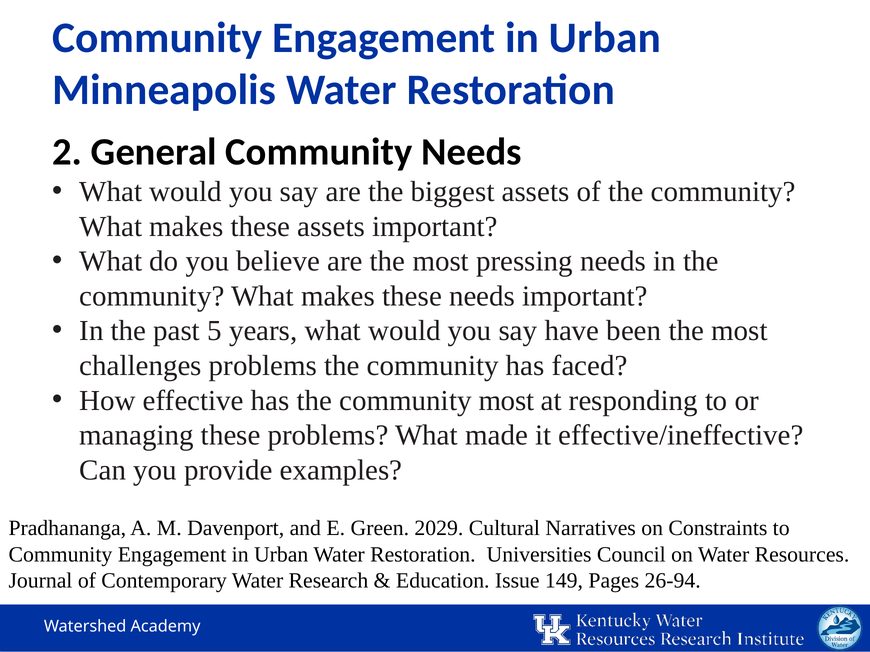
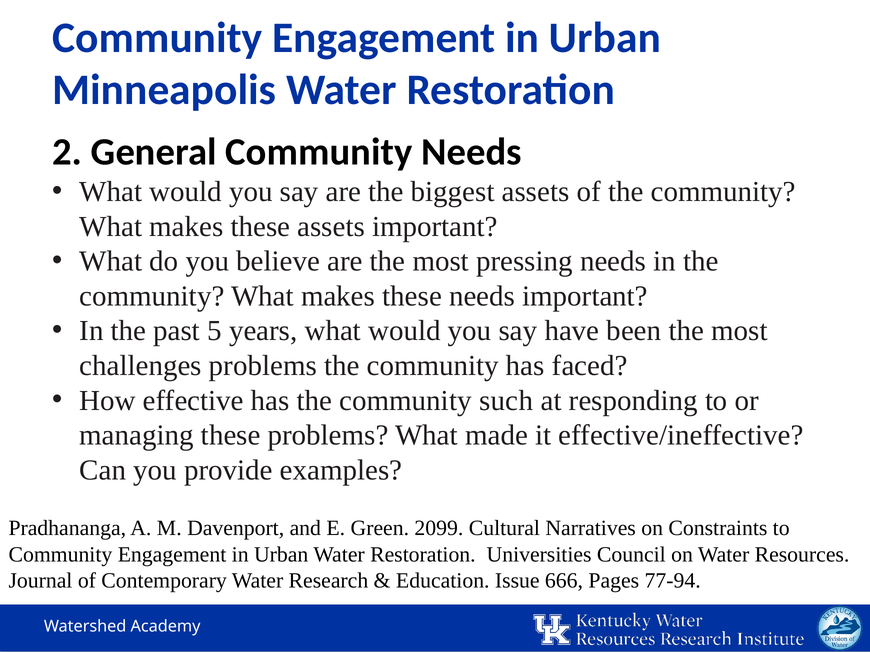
community most: most -> such
2029: 2029 -> 2099
149: 149 -> 666
26-94: 26-94 -> 77-94
